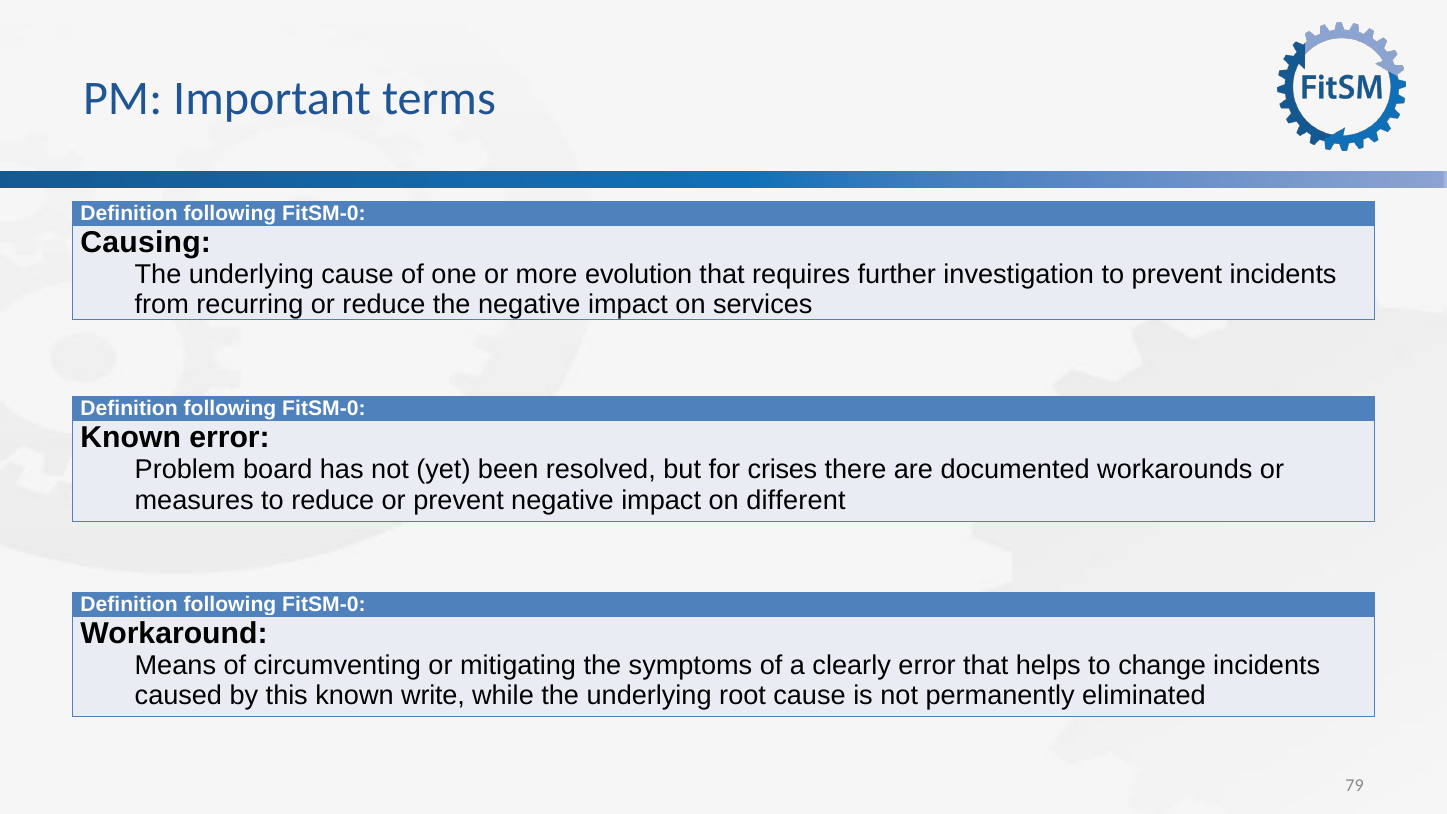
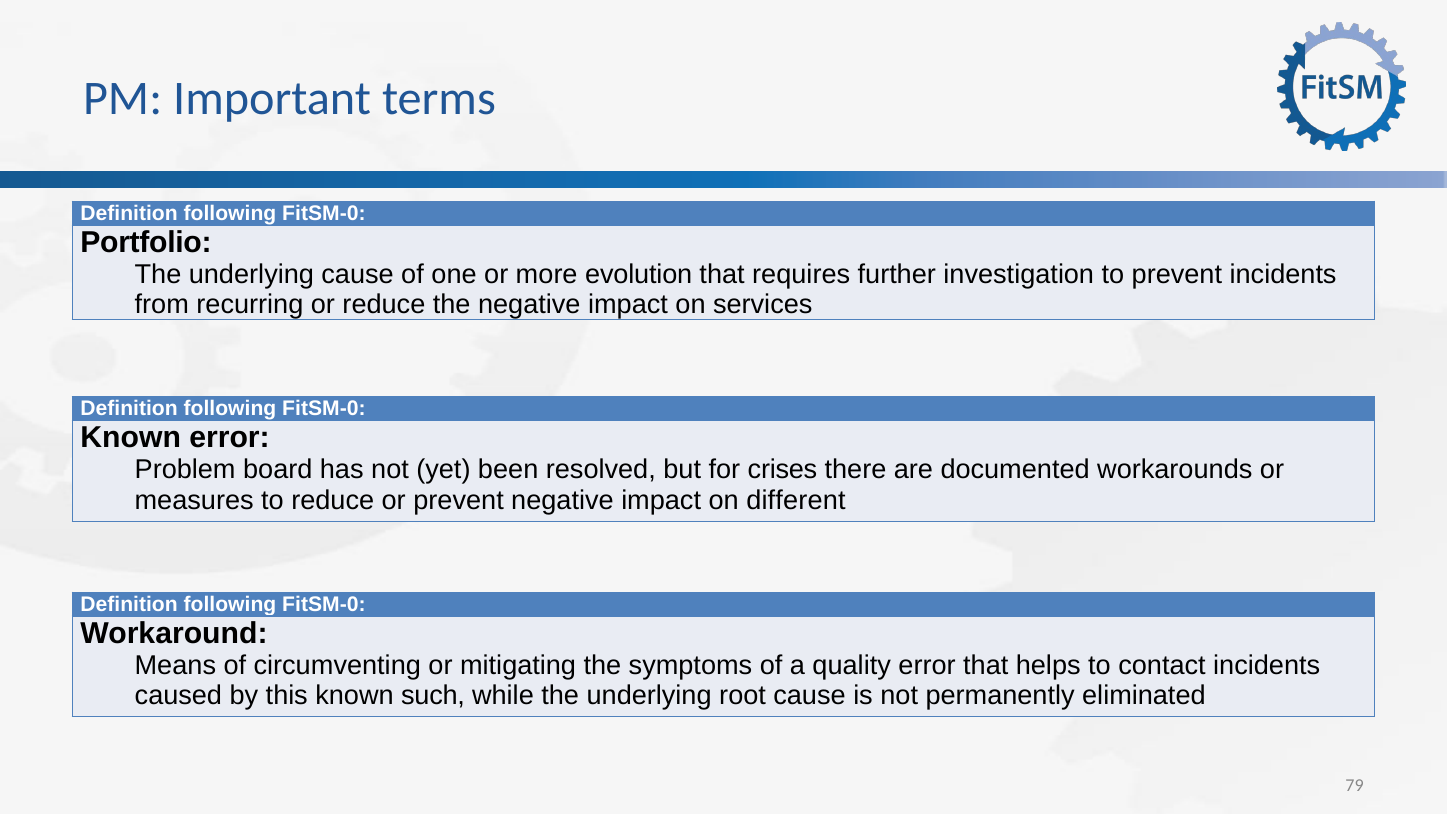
Causing: Causing -> Portfolio
clearly: clearly -> quality
change: change -> contact
write: write -> such
